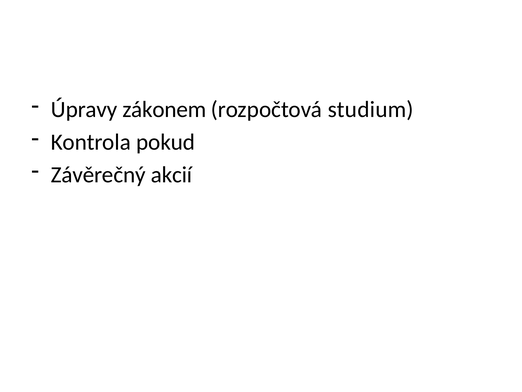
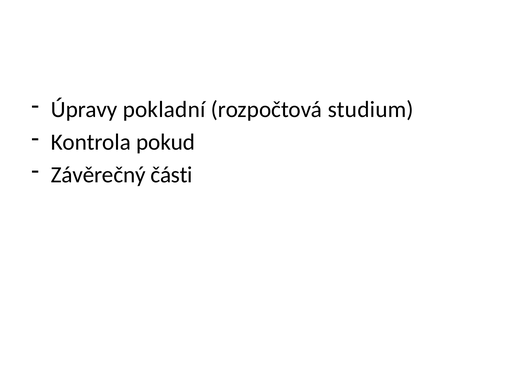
zákonem: zákonem -> pokladní
akcií: akcií -> části
